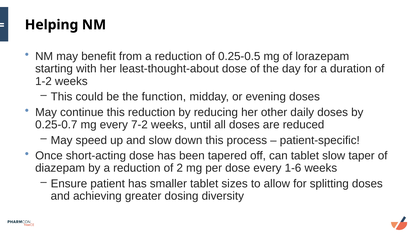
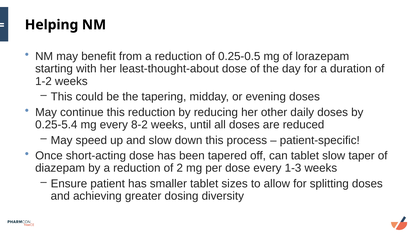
function: function -> tapering
0.25-0.7: 0.25-0.7 -> 0.25-5.4
7-2: 7-2 -> 8-2
1-6: 1-6 -> 1-3
